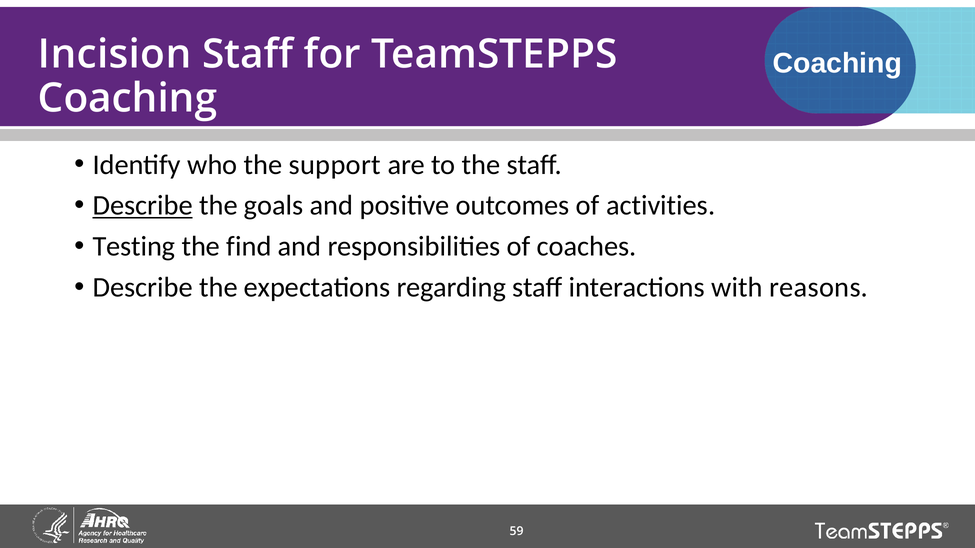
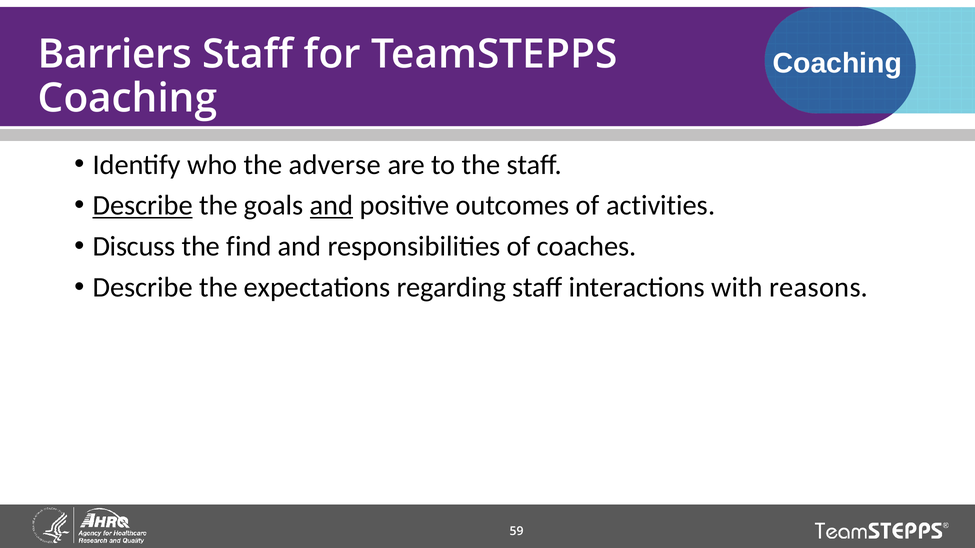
Incision: Incision -> Barriers
support: support -> adverse
and at (332, 206) underline: none -> present
Testing: Testing -> Discuss
